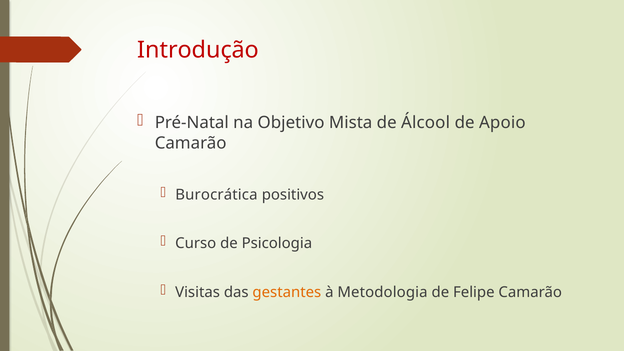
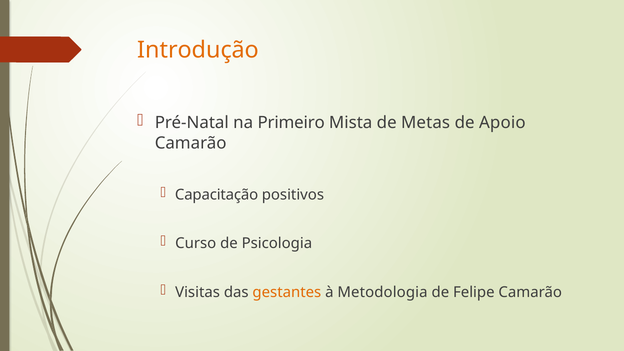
Introdução colour: red -> orange
Objetivo: Objetivo -> Primeiro
Álcool: Álcool -> Metas
Burocrática: Burocrática -> Capacitação
